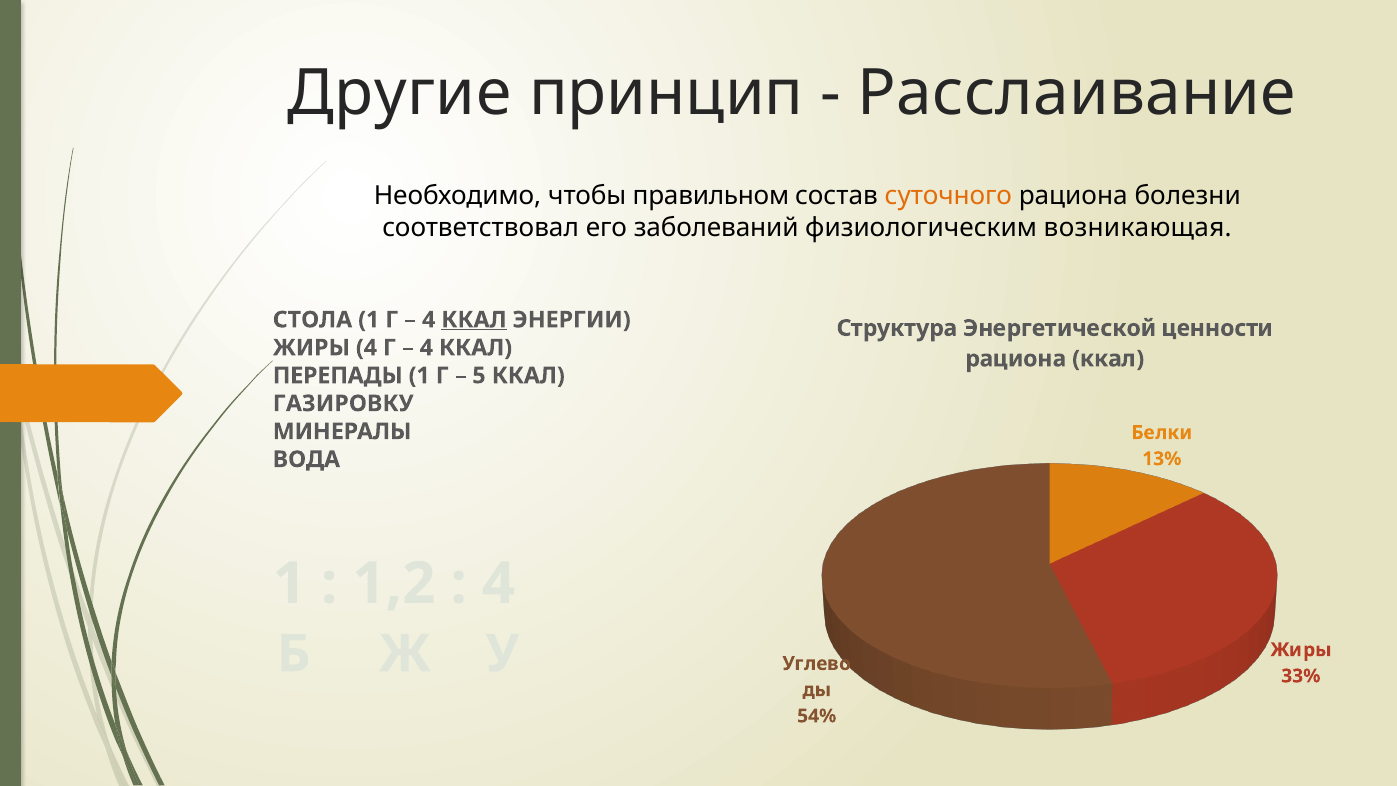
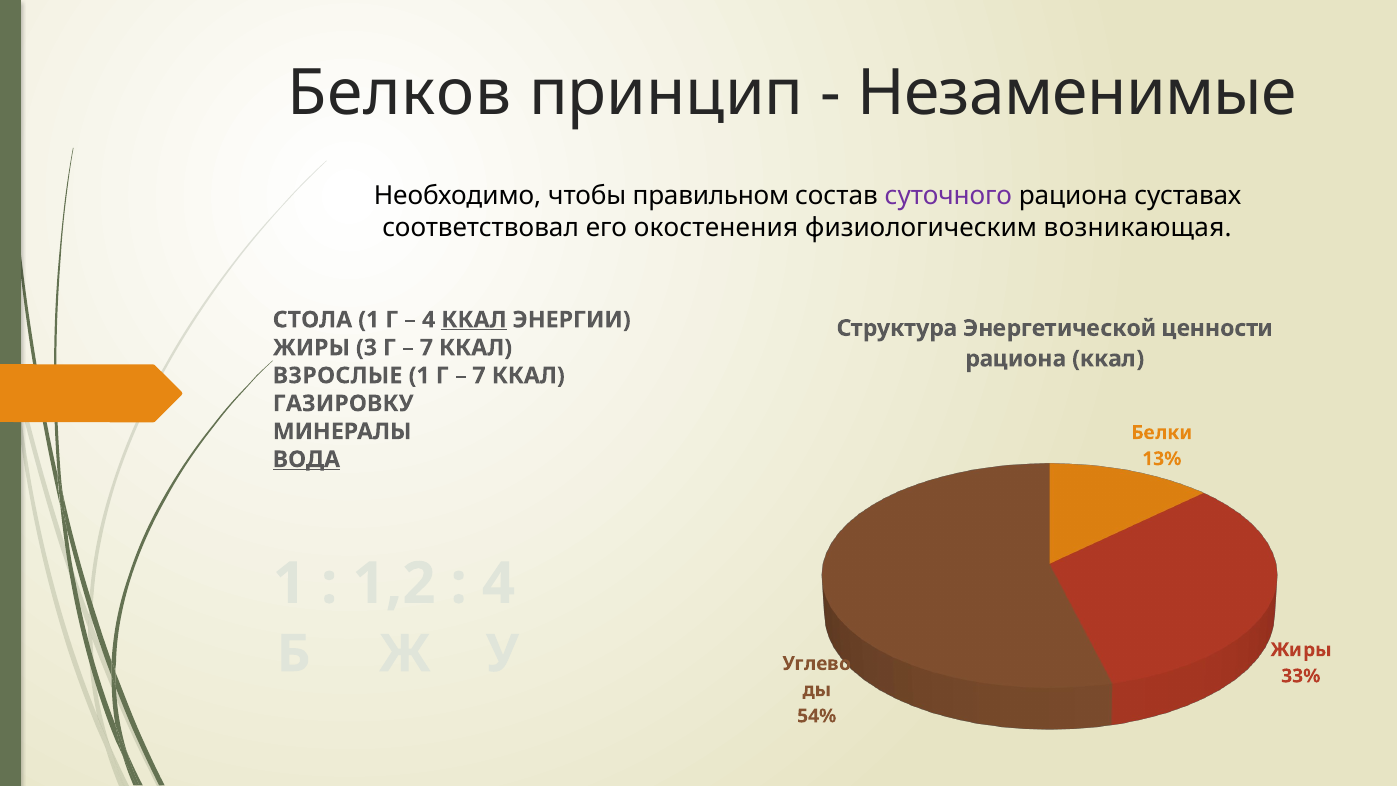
Другие: Другие -> Белков
Расслаивание: Расслаивание -> Незаменимые
суточного colour: orange -> purple
болезни: болезни -> суставах
заболеваний: заболеваний -> окостенения
ЖИРЫ 4: 4 -> 3
4 at (426, 348): 4 -> 7
ПЕРЕПАДЫ: ПЕРЕПАДЫ -> ВЗРОСЛЫЕ
5 at (479, 376): 5 -> 7
ВОДА underline: none -> present
